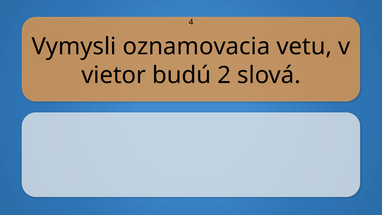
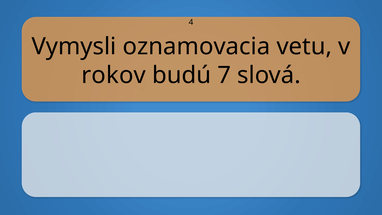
vietor: vietor -> rokov
2: 2 -> 7
